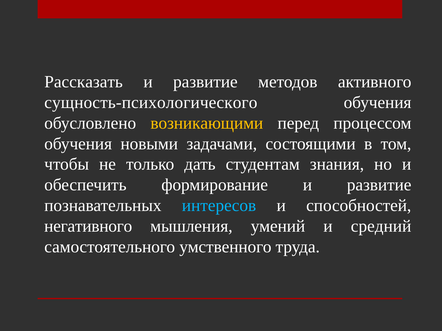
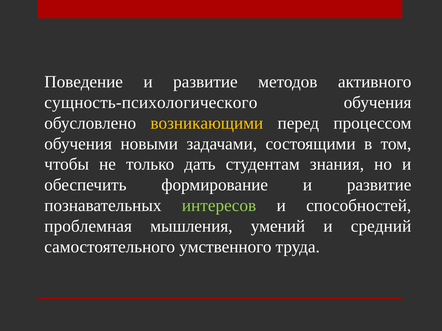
Рассказать: Рассказать -> Поведение
интересов colour: light blue -> light green
негативного: негативного -> проблемная
